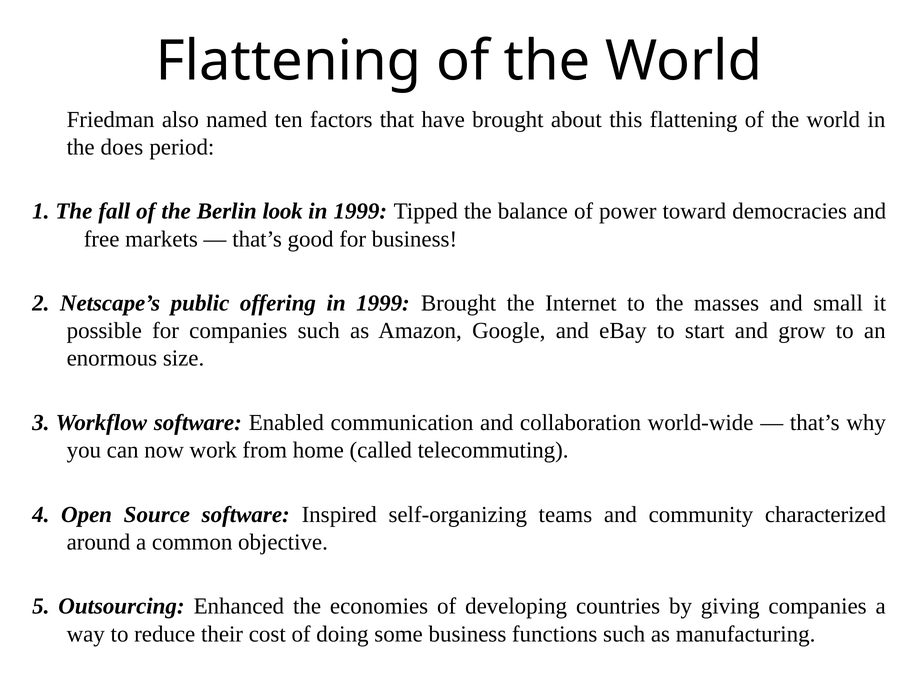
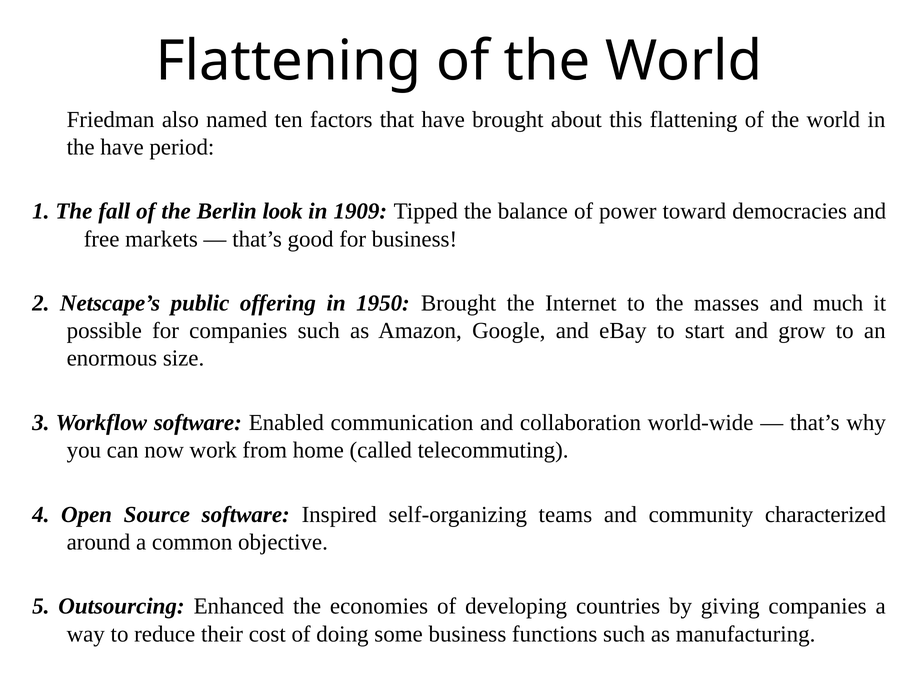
the does: does -> have
1999 at (360, 211): 1999 -> 1909
offering in 1999: 1999 -> 1950
small: small -> much
